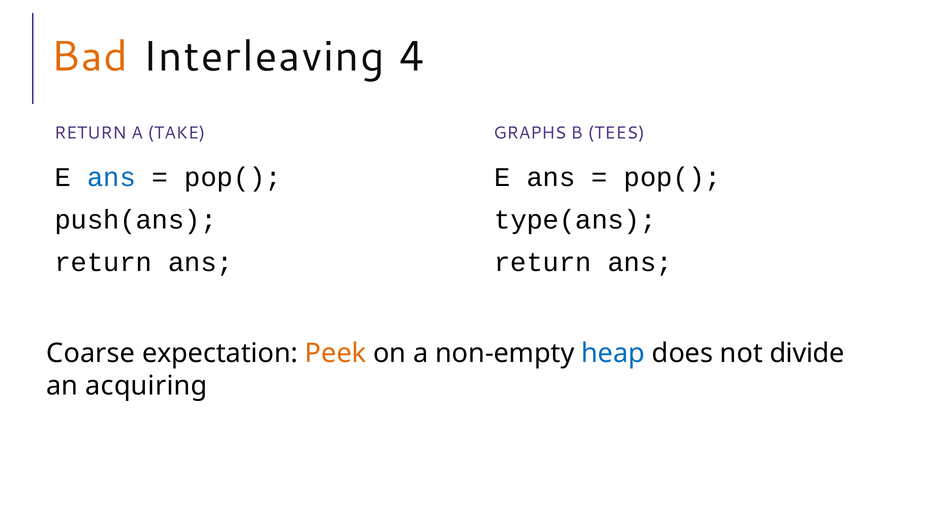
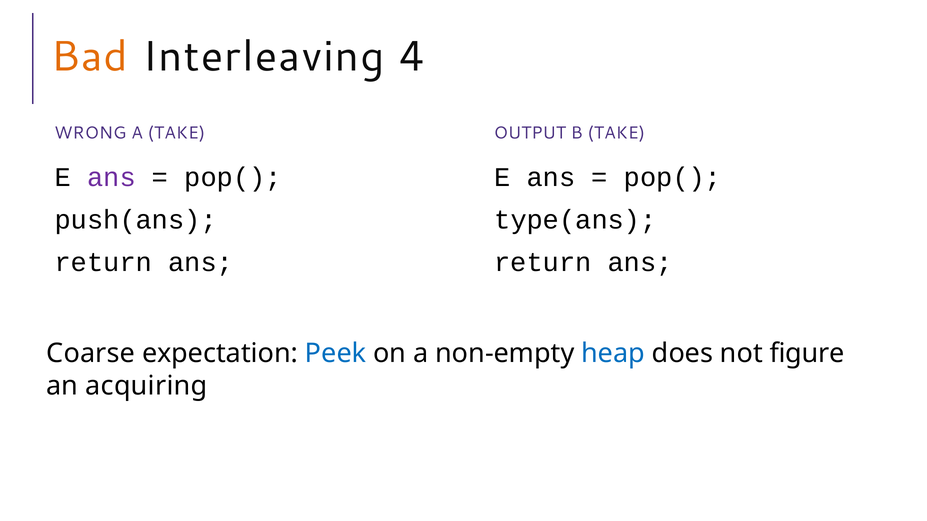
RETURN at (90, 133): RETURN -> WRONG
GRAPHS: GRAPHS -> OUTPUT
B TEES: TEES -> TAKE
ans at (111, 177) colour: blue -> purple
Peek colour: orange -> blue
divide: divide -> figure
